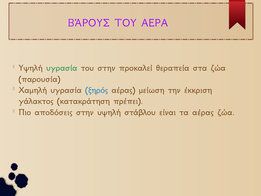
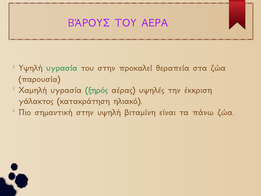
ξηρός colour: blue -> green
μείωση: μείωση -> υψηλές
πρέπει: πρέπει -> ηλιακό
αποδόσεις: αποδόσεις -> σημαντική
στάβλου: στάβλου -> βιταμίνη
τα αέρας: αέρας -> πάνω
